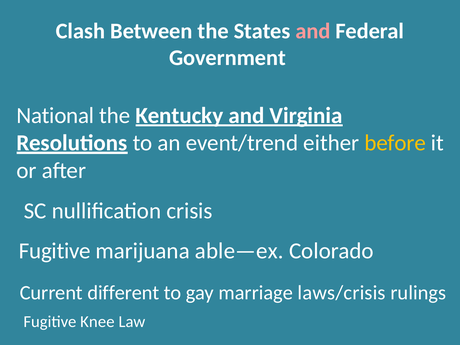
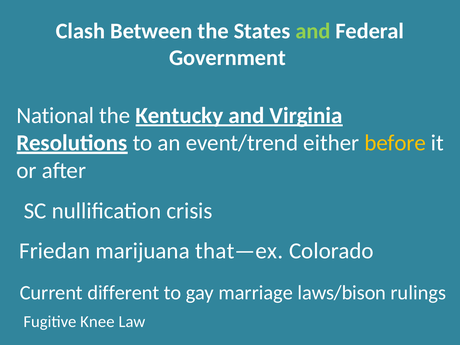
and at (313, 31) colour: pink -> light green
Fugitive at (55, 251): Fugitive -> Friedan
able—ex: able—ex -> that—ex
laws/crisis: laws/crisis -> laws/bison
